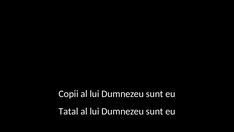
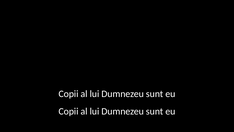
Tatal at (68, 111): Tatal -> Copii
